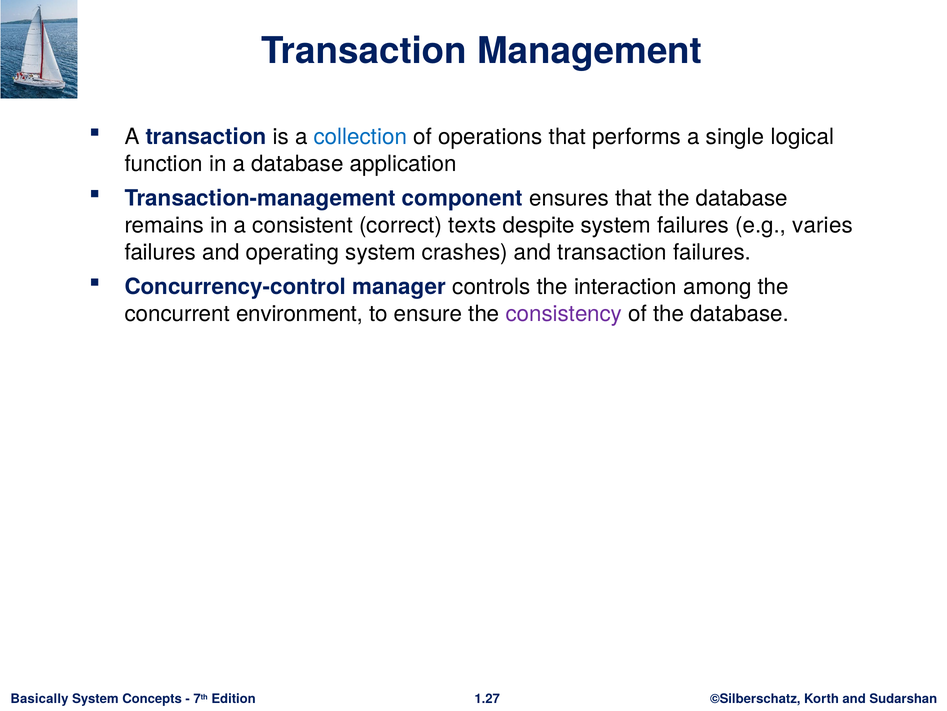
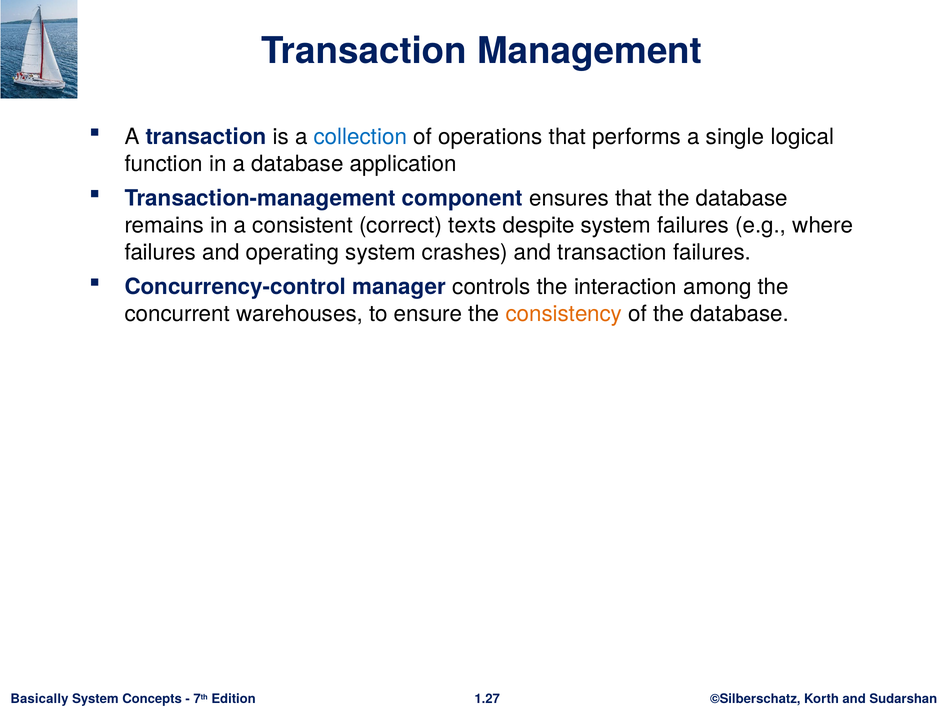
varies: varies -> where
environment: environment -> warehouses
consistency colour: purple -> orange
